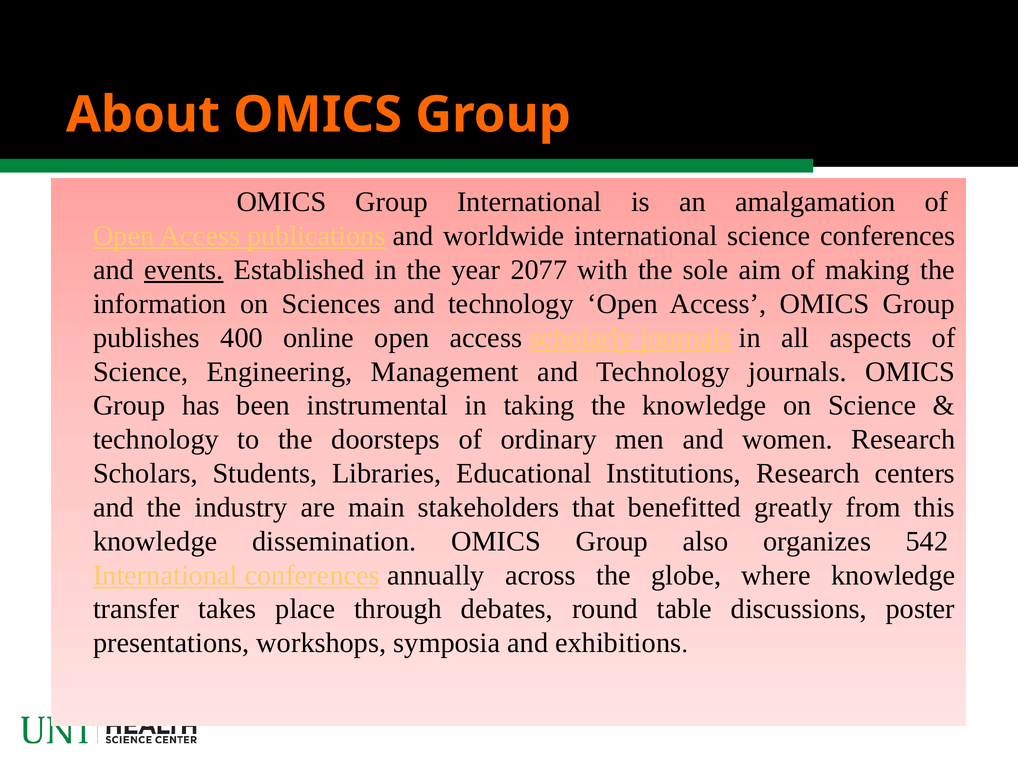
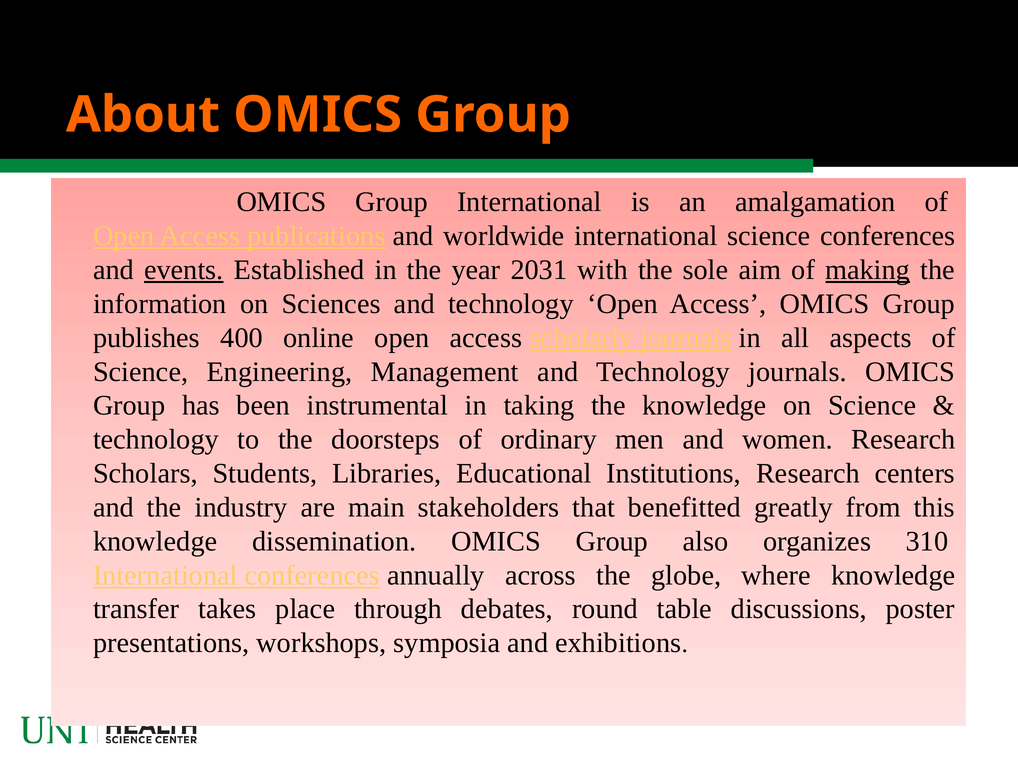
2077: 2077 -> 2031
making underline: none -> present
542: 542 -> 310
